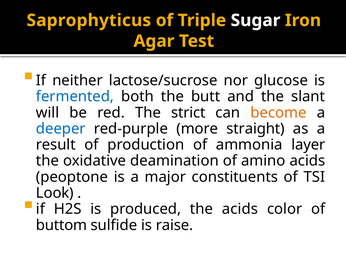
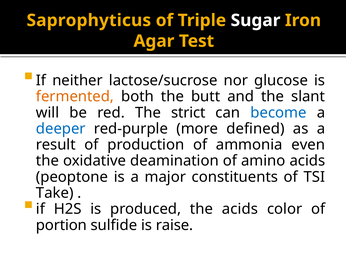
fermented colour: blue -> orange
become colour: orange -> blue
straight: straight -> defined
layer: layer -> even
Look: Look -> Take
buttom: buttom -> portion
